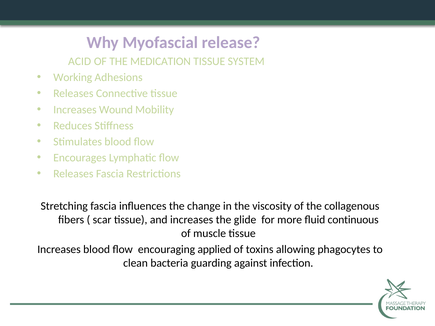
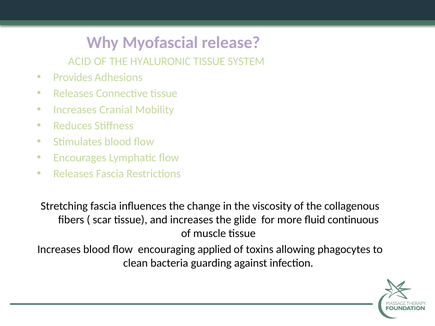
MEDICATION: MEDICATION -> HYALURONIC
Working: Working -> Provides
Wound: Wound -> Cranial
